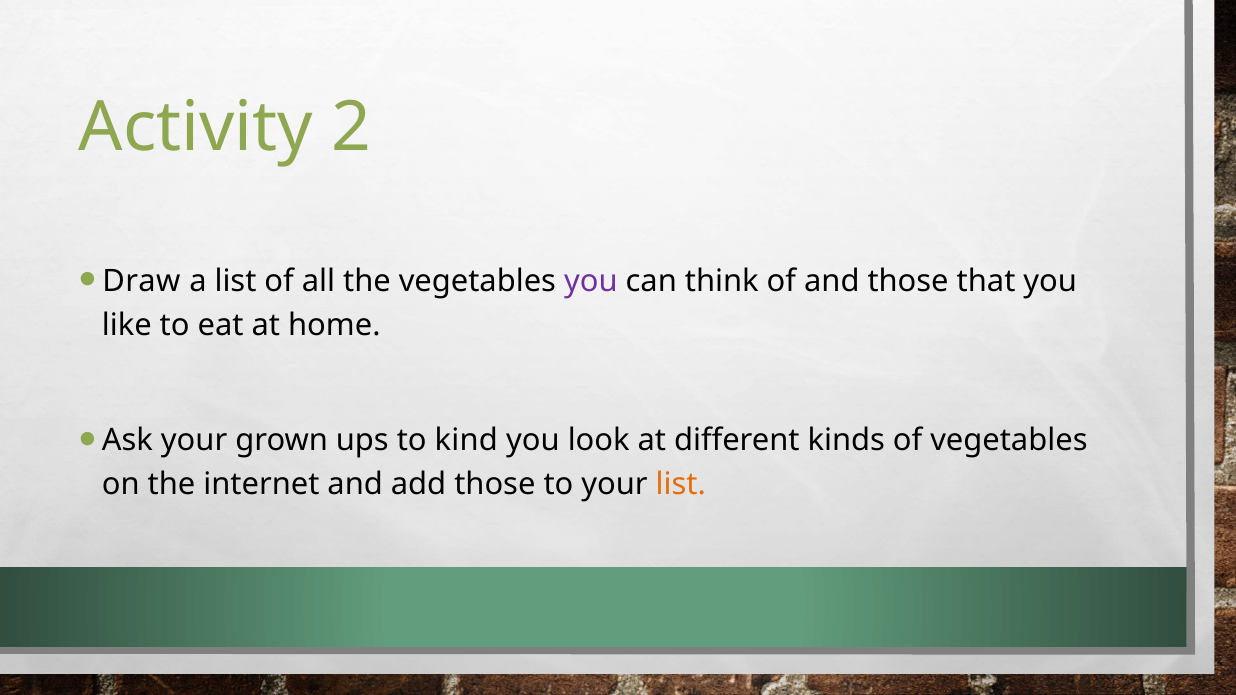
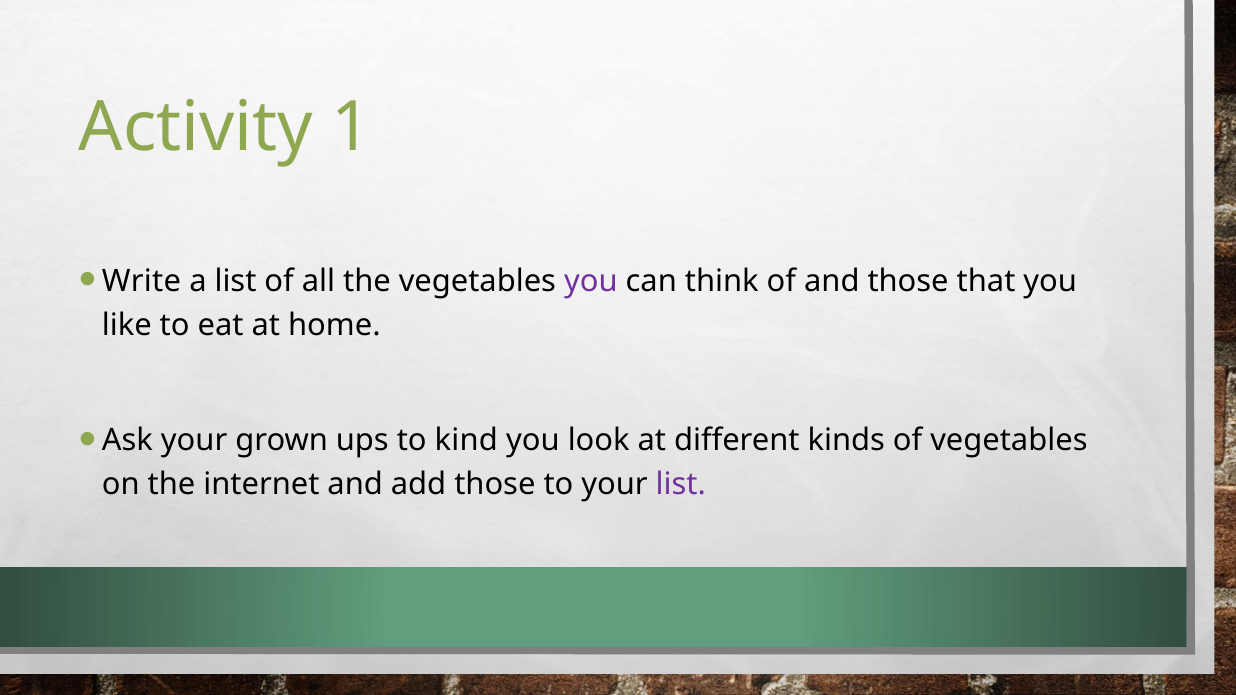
2: 2 -> 1
Draw: Draw -> Write
list at (681, 485) colour: orange -> purple
